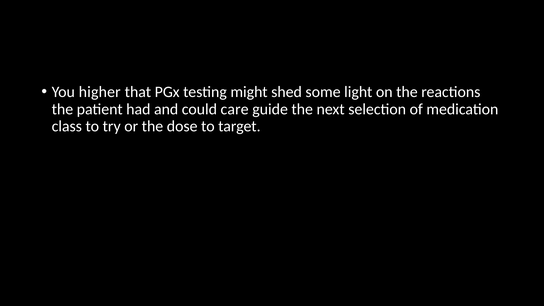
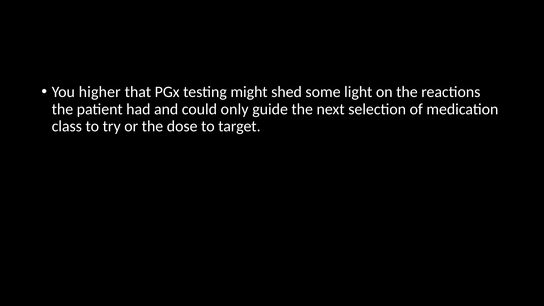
care: care -> only
